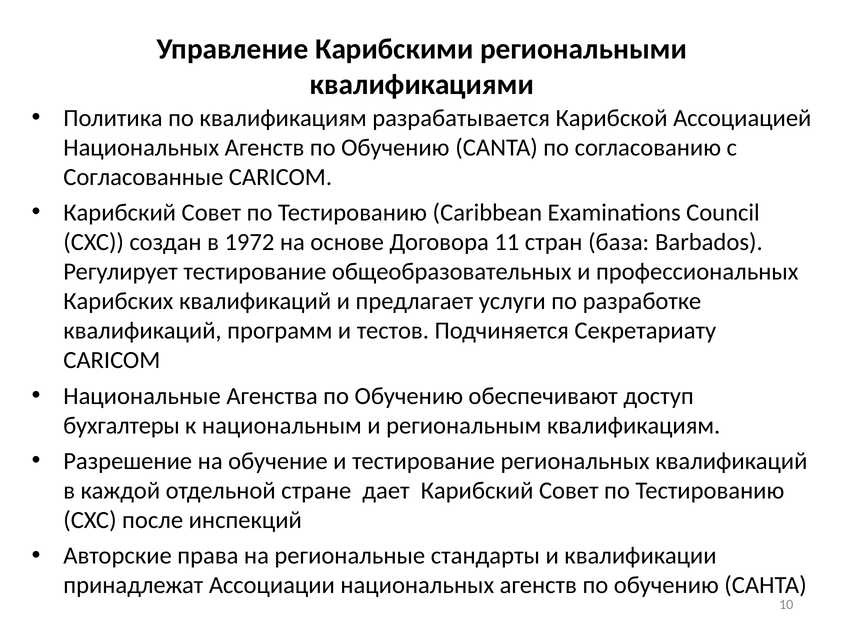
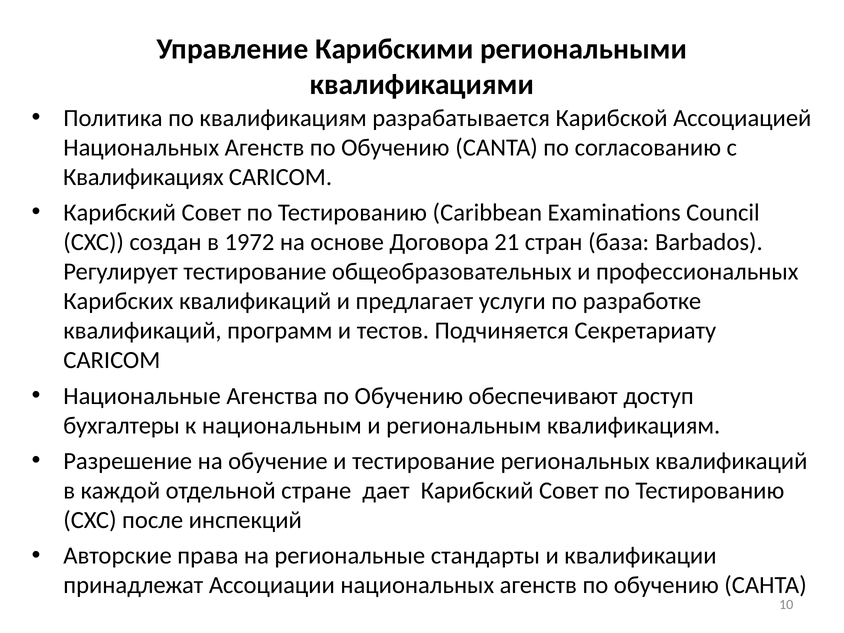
Согласованные: Согласованные -> Квалификациях
11: 11 -> 21
